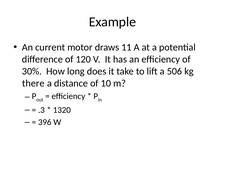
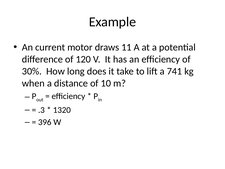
506: 506 -> 741
there: there -> when
